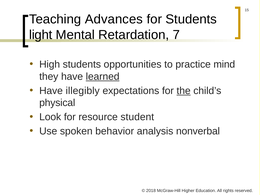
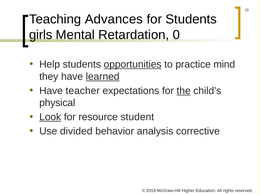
light: light -> girls
7: 7 -> 0
High: High -> Help
opportunities underline: none -> present
illegibly: illegibly -> teacher
Look underline: none -> present
spoken: spoken -> divided
nonverbal: nonverbal -> corrective
